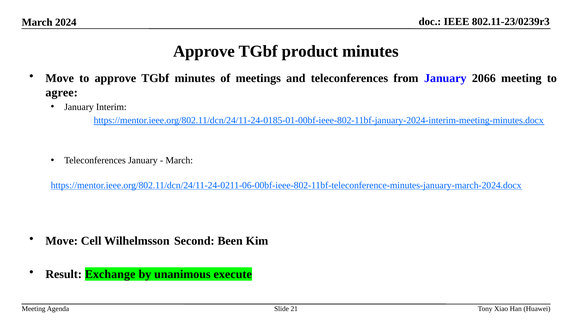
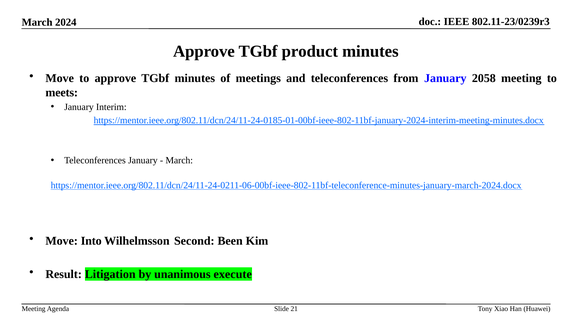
2066: 2066 -> 2058
agree: agree -> meets
Cell: Cell -> Into
Exchange: Exchange -> Litigation
